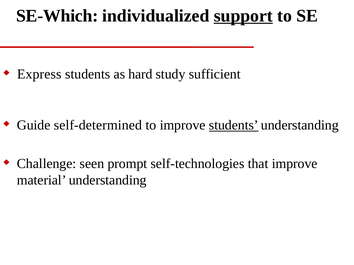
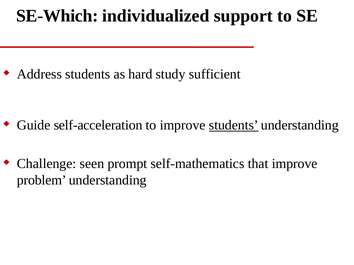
support underline: present -> none
Express: Express -> Address
self-determined: self-determined -> self-acceleration
self-technologies: self-technologies -> self-mathematics
material: material -> problem
